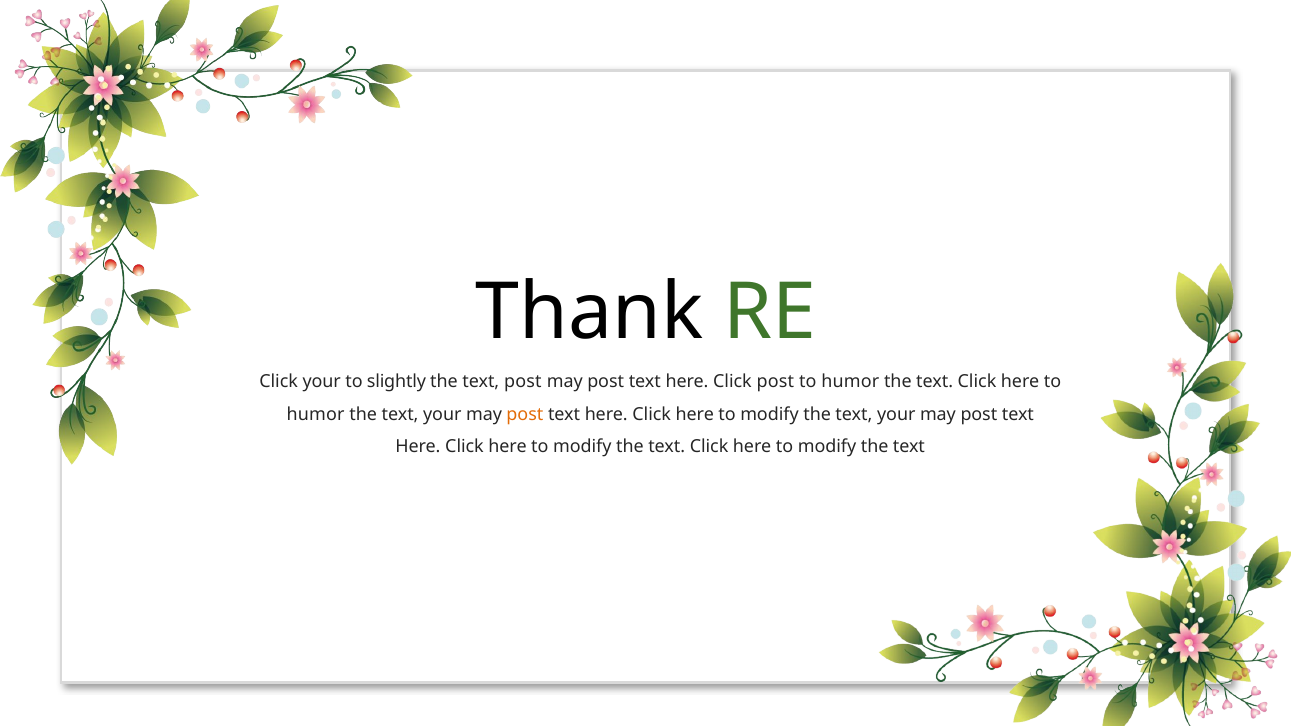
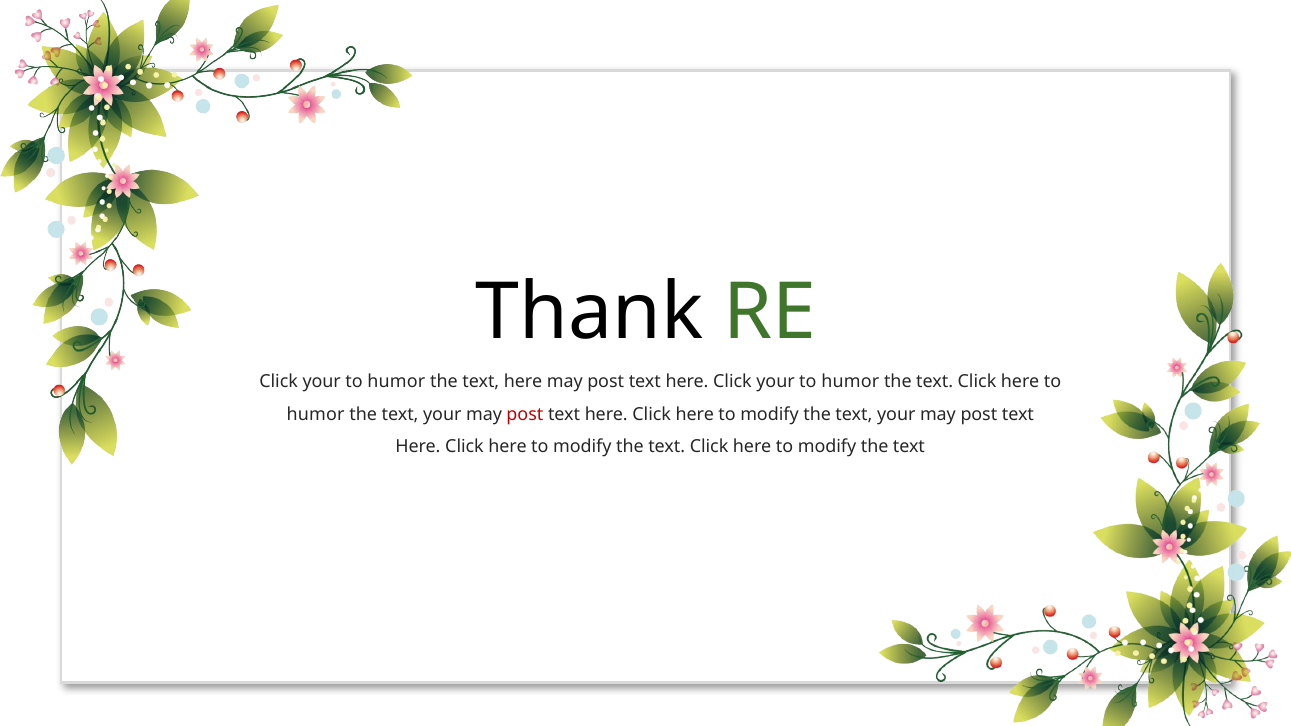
slightly at (396, 382): slightly -> humor
the text post: post -> here
here Click post: post -> your
post at (525, 414) colour: orange -> red
